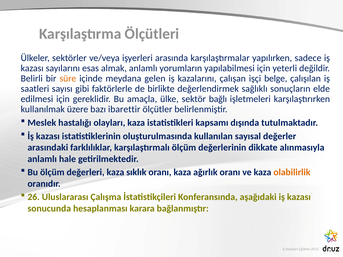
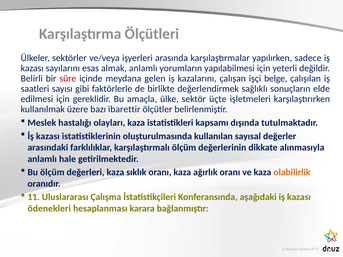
süre colour: orange -> red
bağlı: bağlı -> üçte
26: 26 -> 11
sonucunda: sonucunda -> ödenekleri
